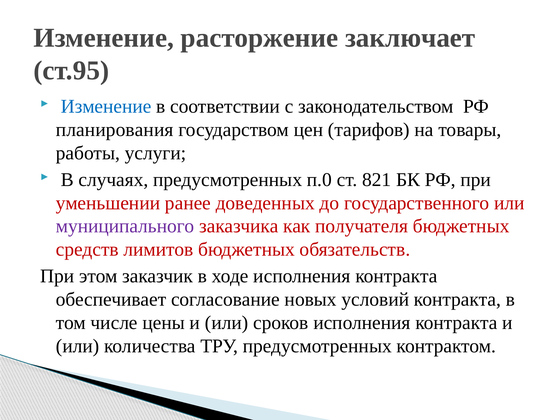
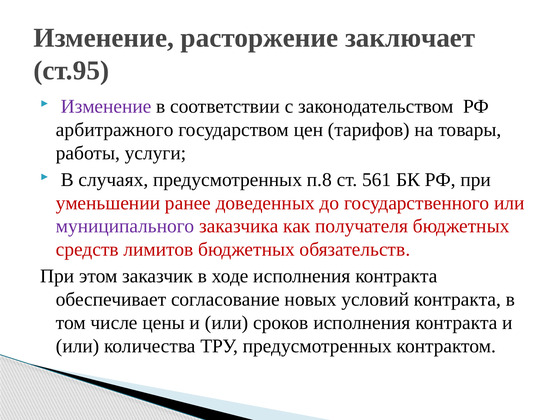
Изменение at (106, 107) colour: blue -> purple
планирования: планирования -> арбитражного
п.0: п.0 -> п.8
821: 821 -> 561
